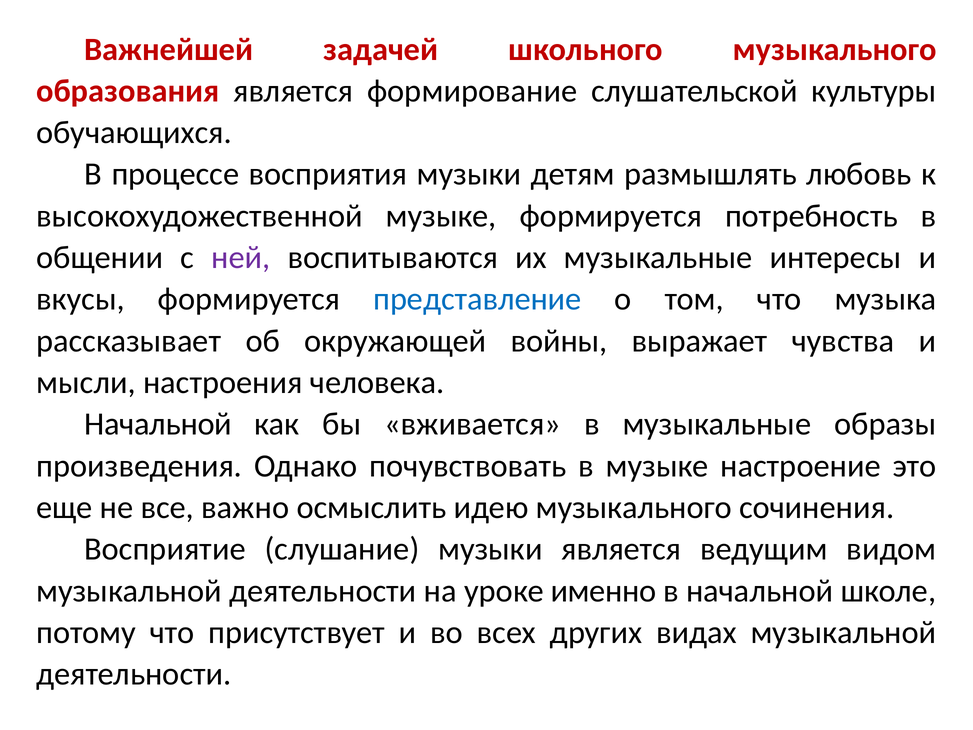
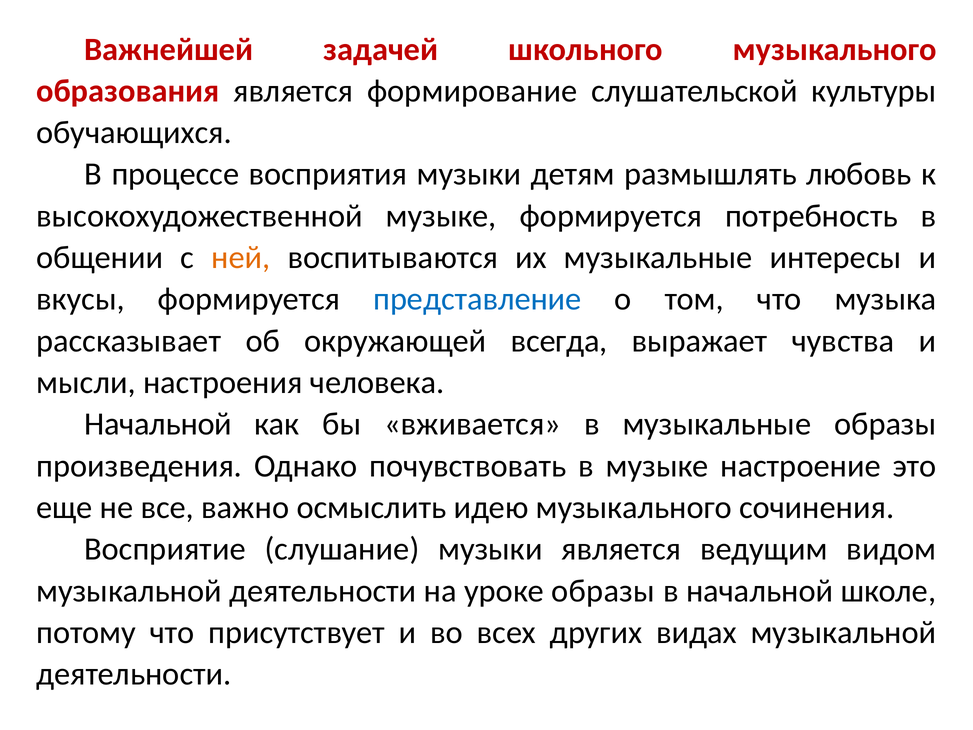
ней colour: purple -> orange
войны: войны -> всегда
уроке именно: именно -> образы
